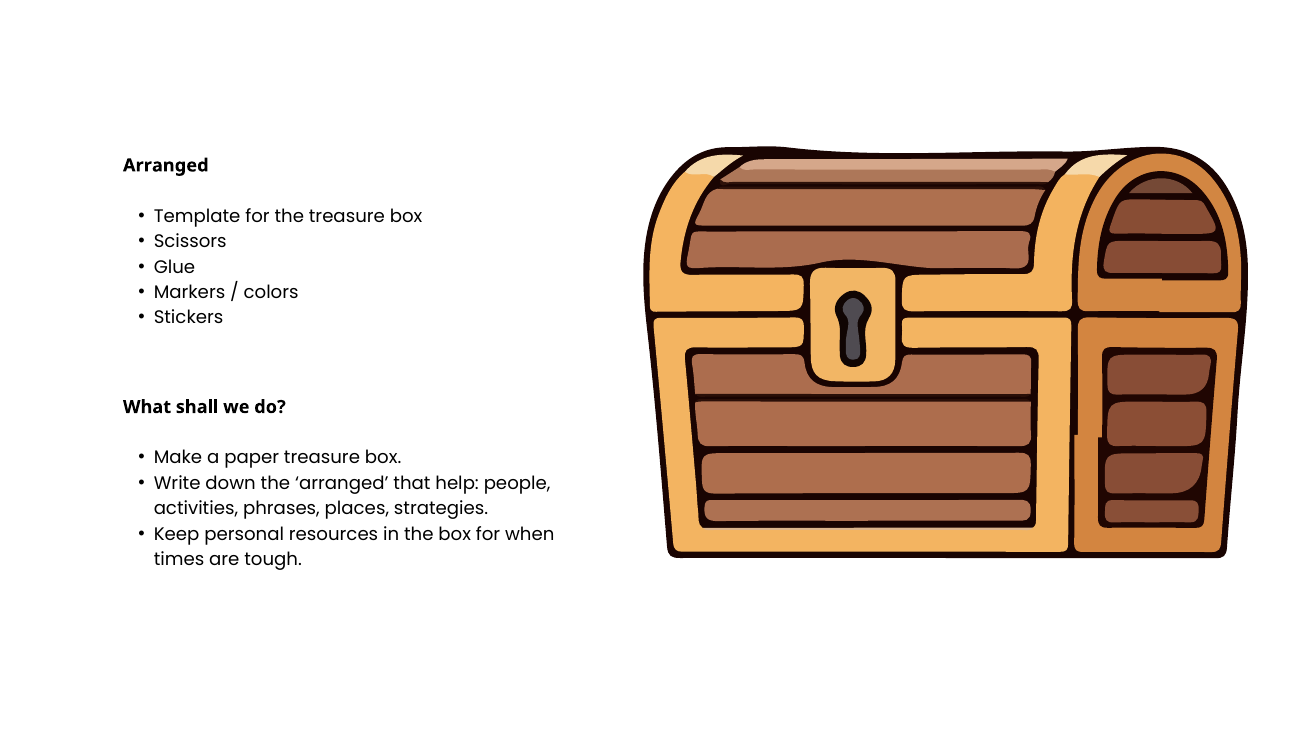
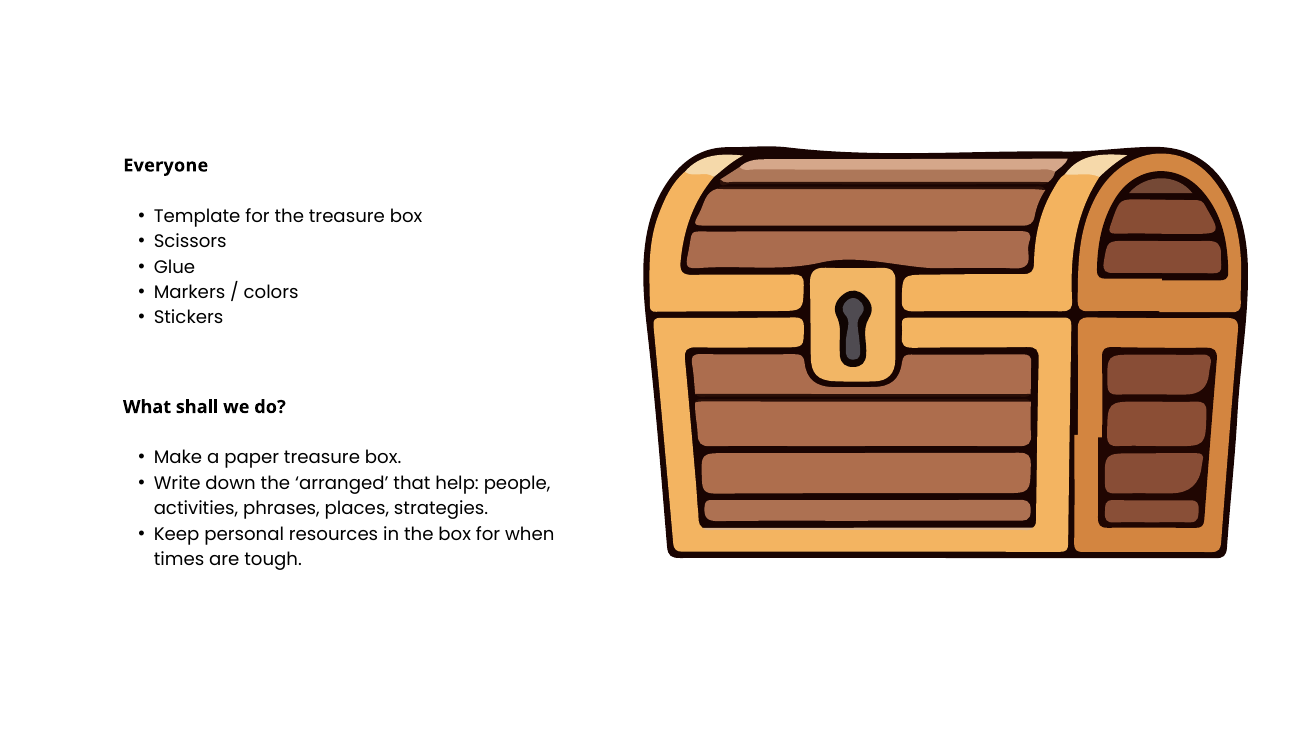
Arranged at (166, 165): Arranged -> Everyone
